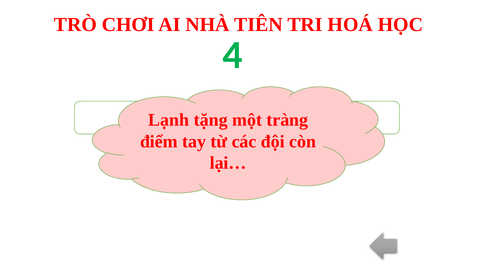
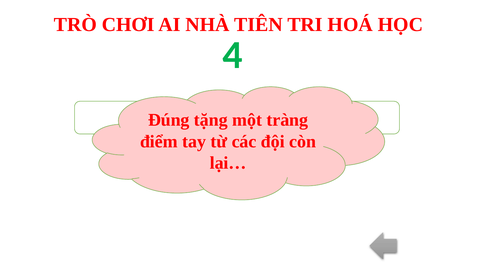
Lạnh: Lạnh -> Đúng
